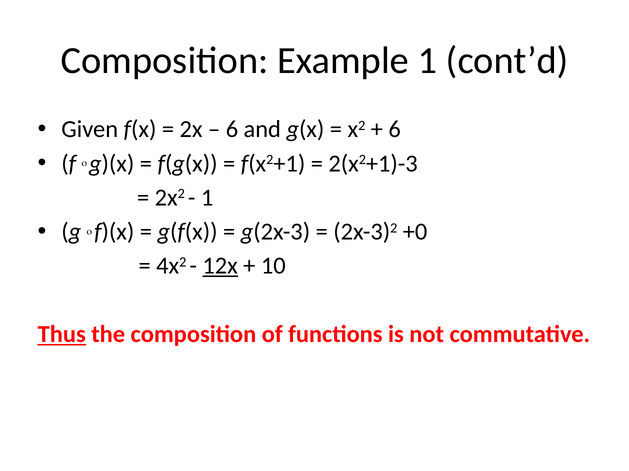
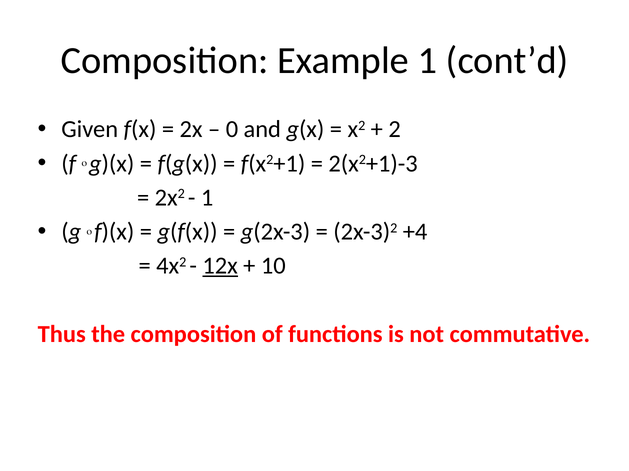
6 at (232, 130): 6 -> 0
6 at (395, 130): 6 -> 2
+0: +0 -> +4
Thus underline: present -> none
